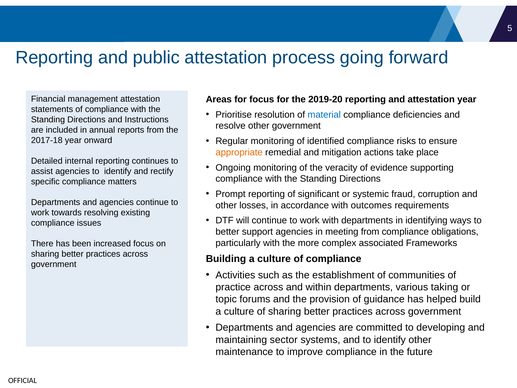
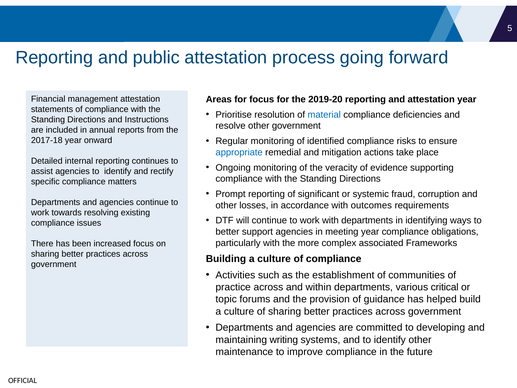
appropriate colour: orange -> blue
meeting from: from -> year
taking: taking -> critical
sector: sector -> writing
